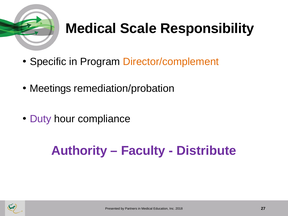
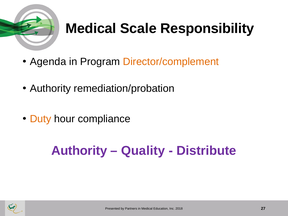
Specific: Specific -> Agenda
Meetings at (50, 88): Meetings -> Authority
Duty colour: purple -> orange
Faculty: Faculty -> Quality
